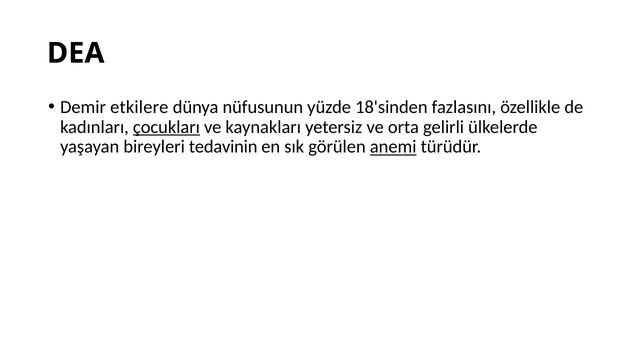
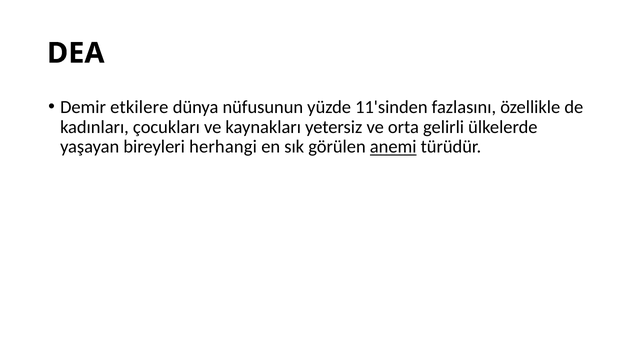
18'sinden: 18'sinden -> 11'sinden
çocukları underline: present -> none
tedavinin: tedavinin -> herhangi
